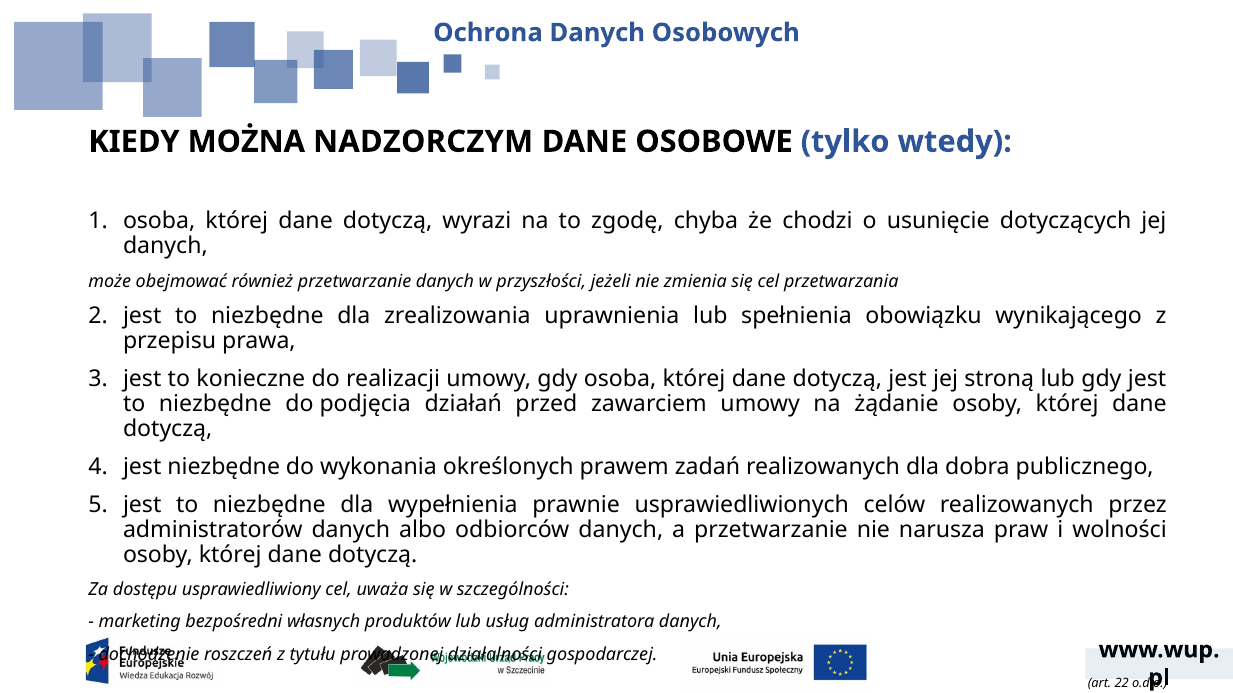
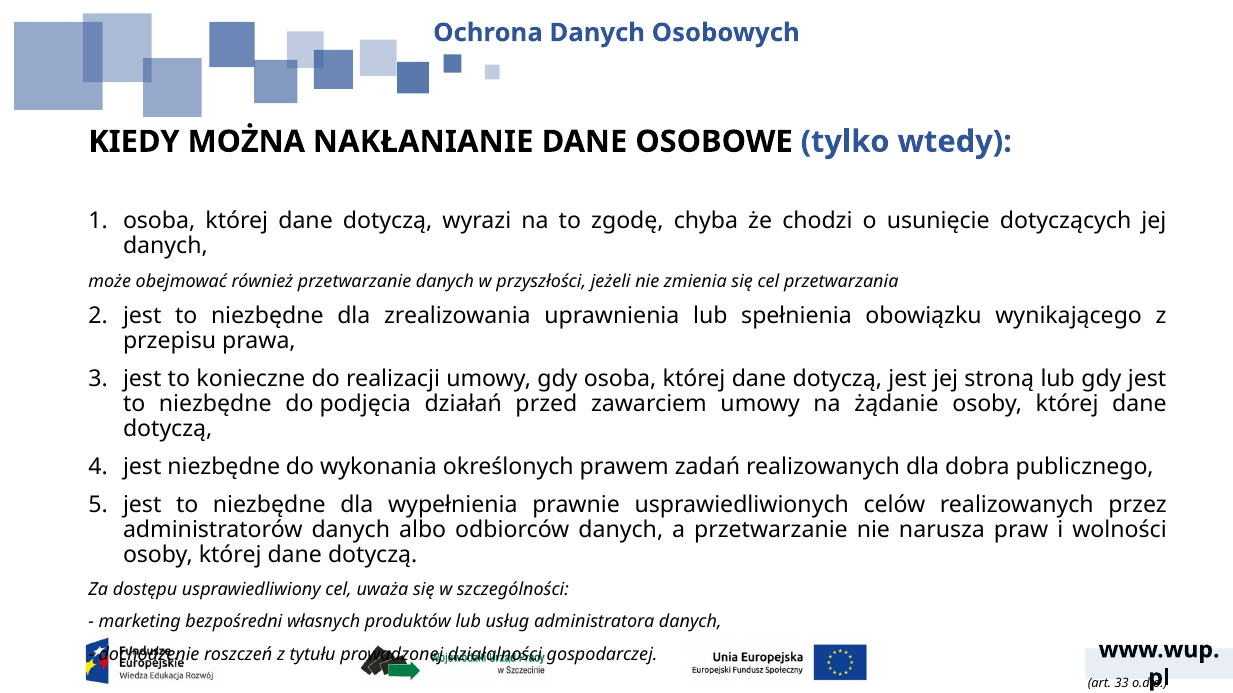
NADZORCZYM: NADZORCZYM -> NAKŁANIANIE
22: 22 -> 33
